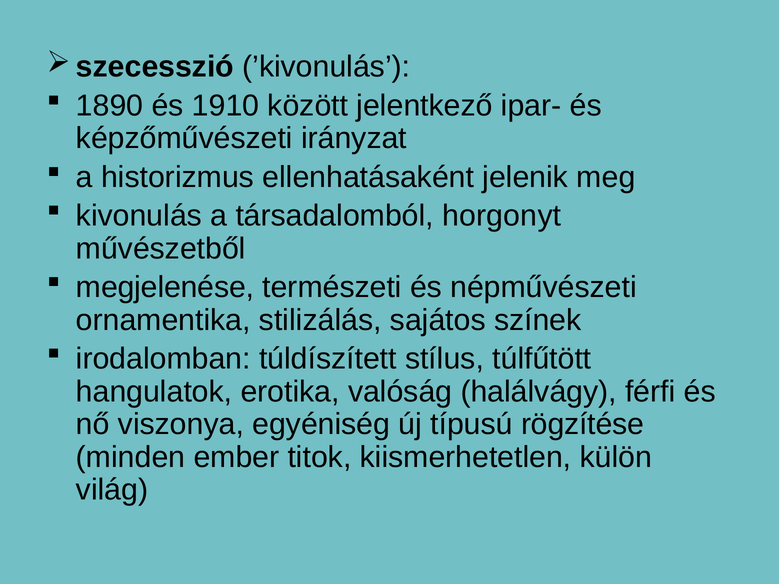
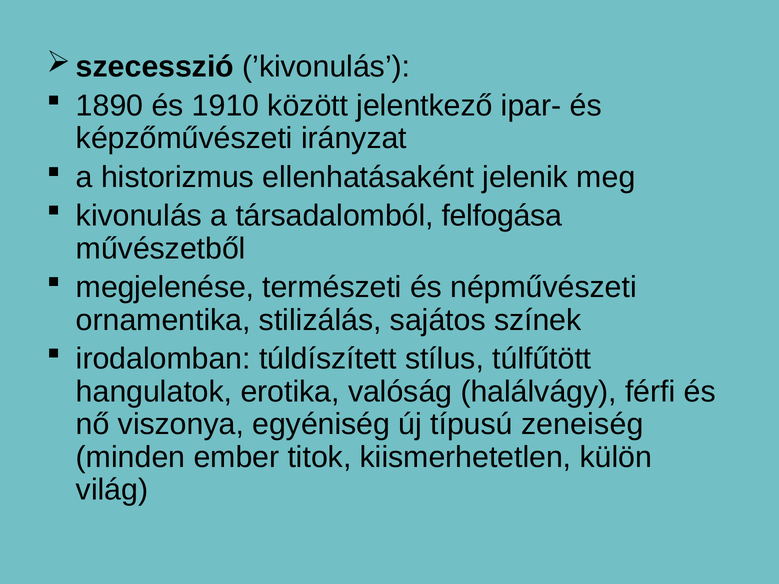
horgonyt: horgonyt -> felfogása
rögzítése: rögzítése -> zeneiség
